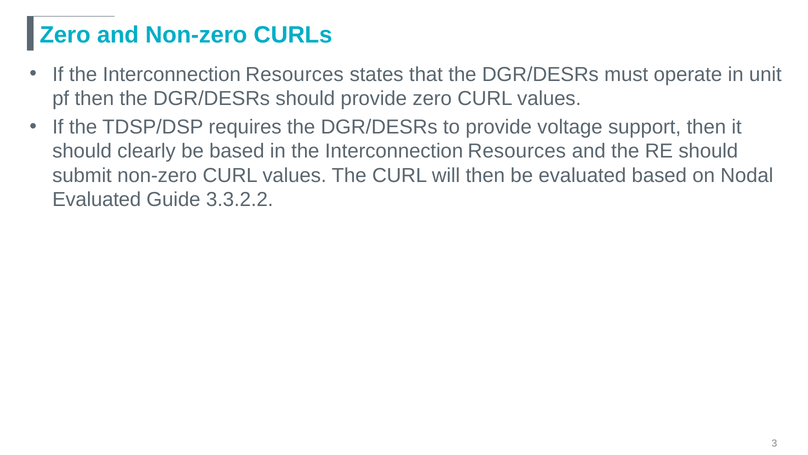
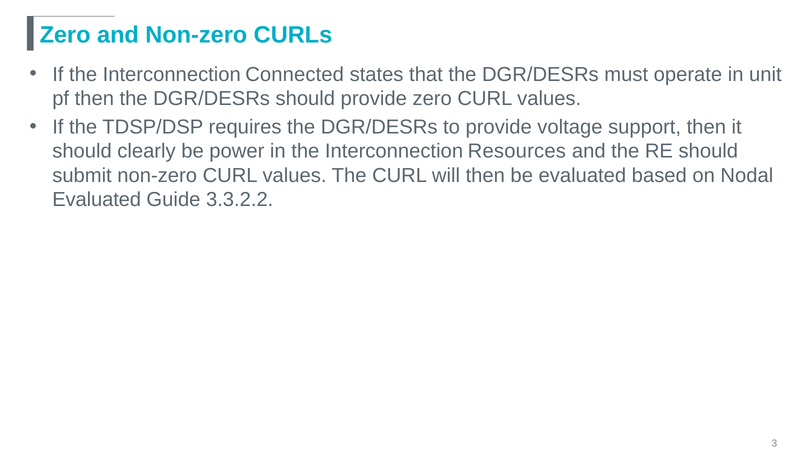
If the Interconnection Resources: Resources -> Connected
be based: based -> power
